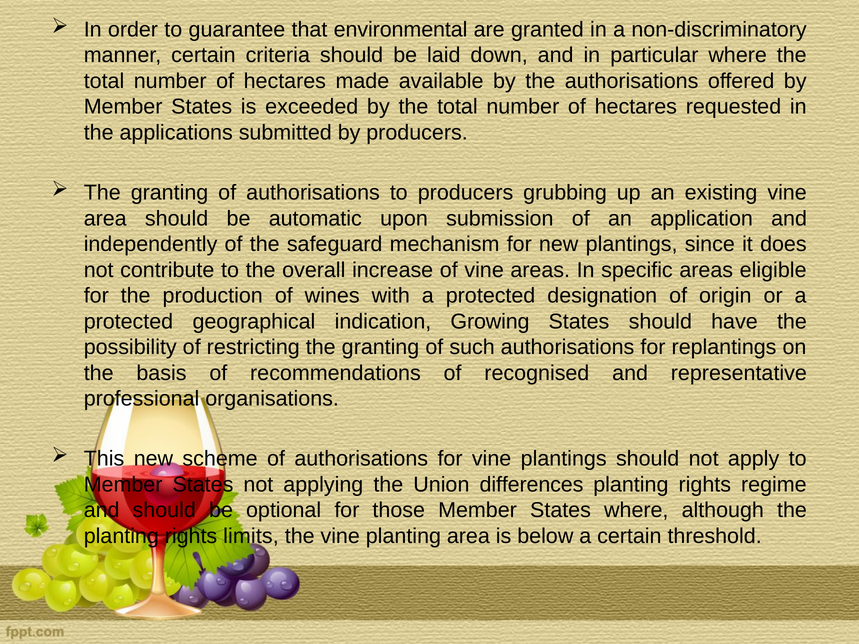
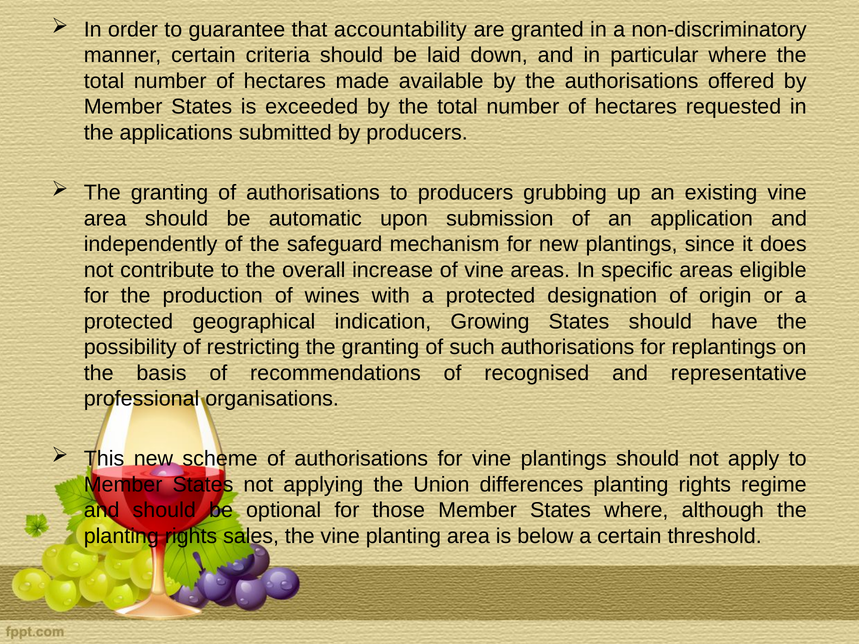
environmental: environmental -> accountability
limits: limits -> sales
